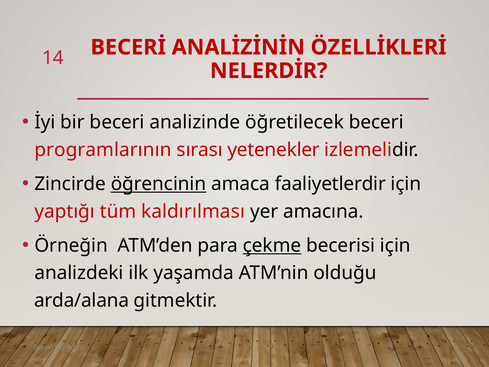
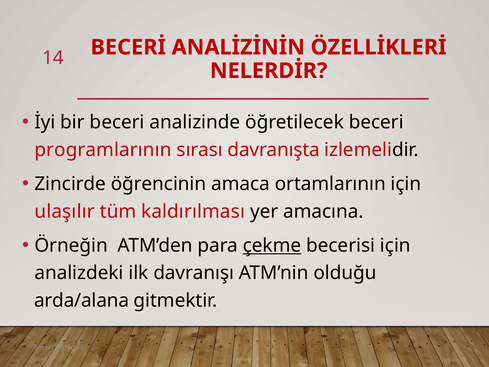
yetenekler: yetenekler -> davranışta
öğrencinin underline: present -> none
faaliyetlerdir: faaliyetlerdir -> ortamlarının
yaptığı: yaptığı -> ulaşılır
yaşamda: yaşamda -> davranışı
